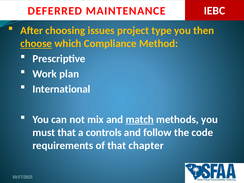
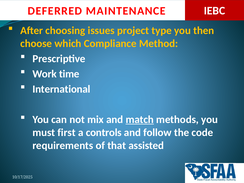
choose underline: present -> none
plan: plan -> time
must that: that -> first
chapter: chapter -> assisted
